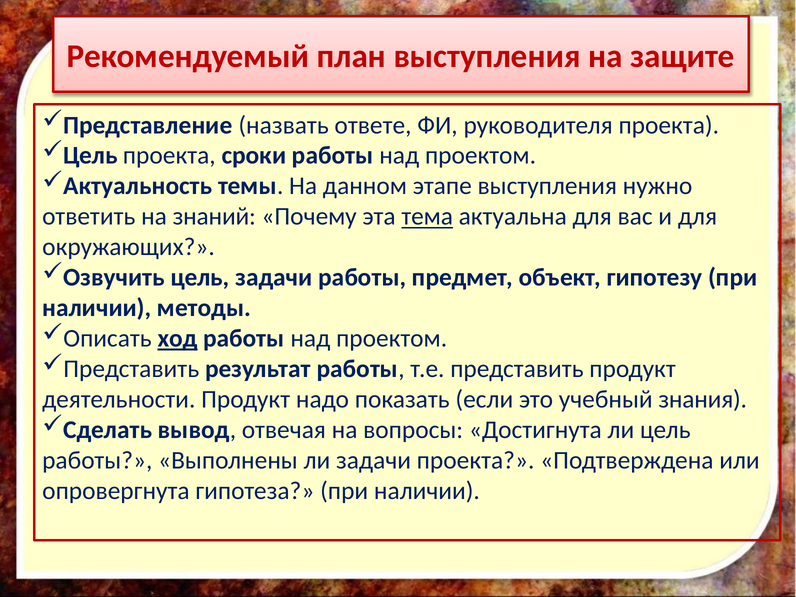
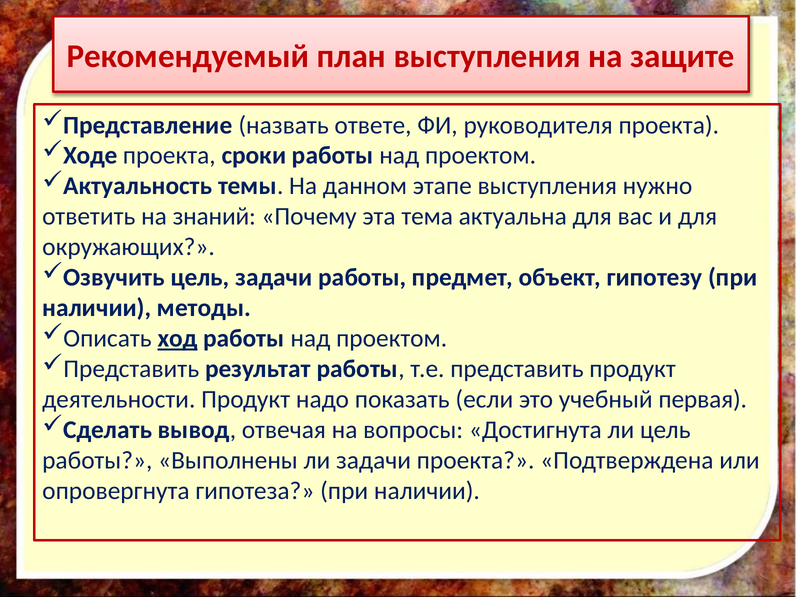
Цель at (90, 156): Цель -> Ходе
тема underline: present -> none
знания: знания -> первая
